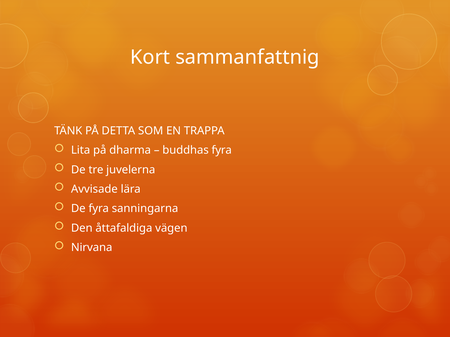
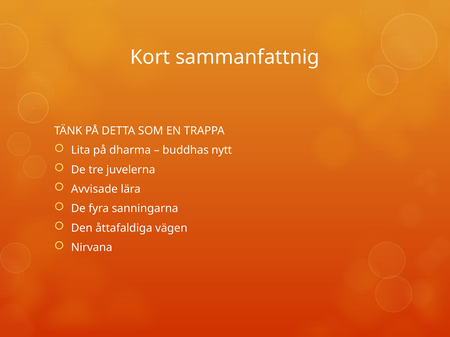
buddhas fyra: fyra -> nytt
